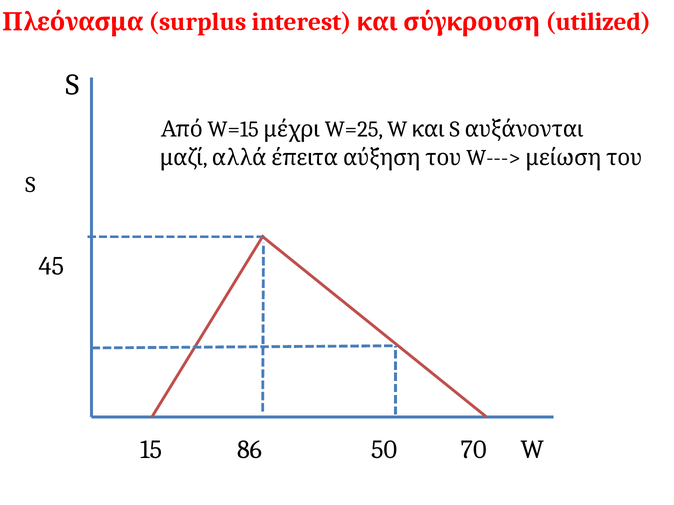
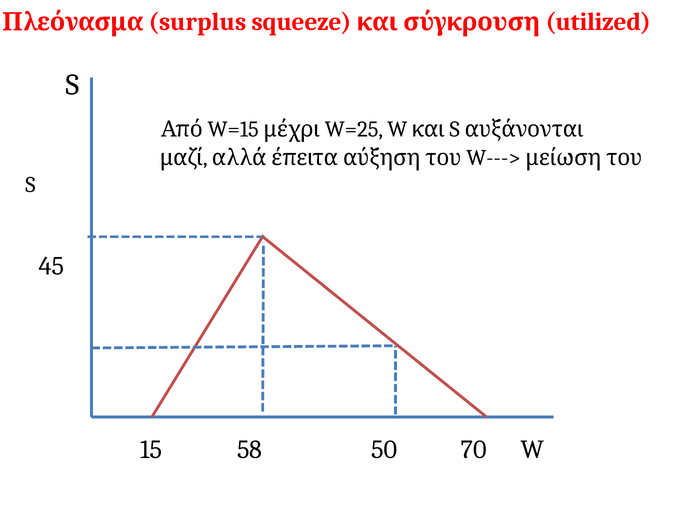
interest: interest -> squeeze
86: 86 -> 58
